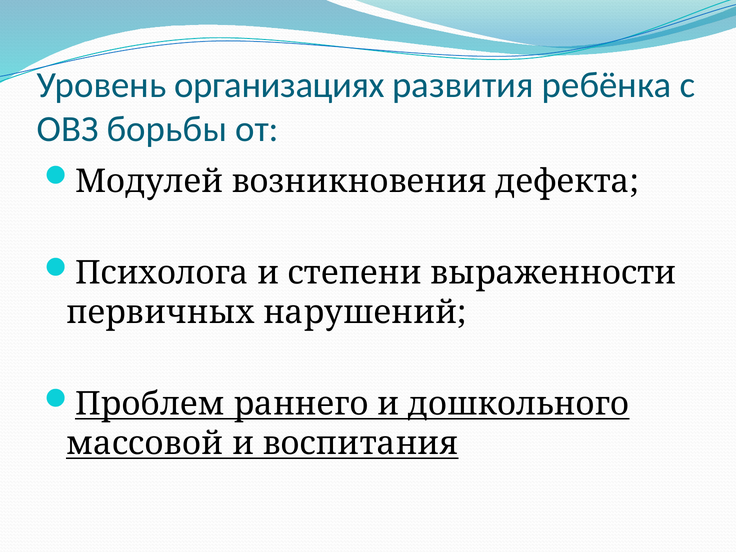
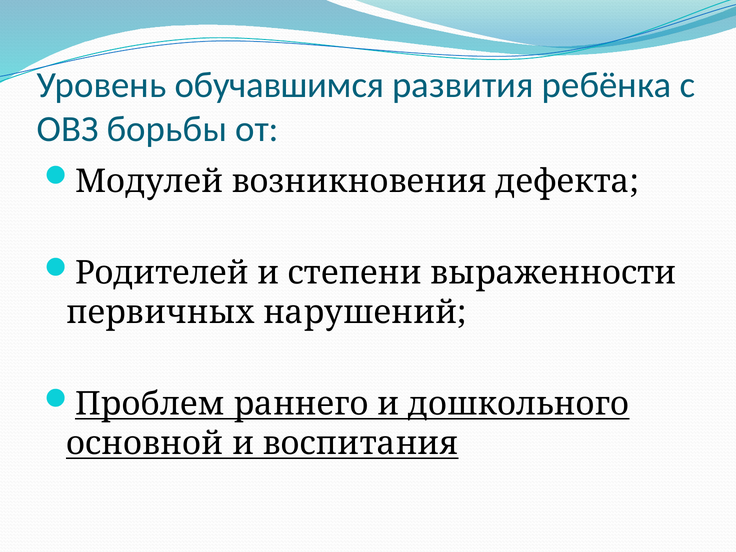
организациях: организациях -> обучавшимся
Психолога: Психолога -> Родителей
массовой: массовой -> основной
